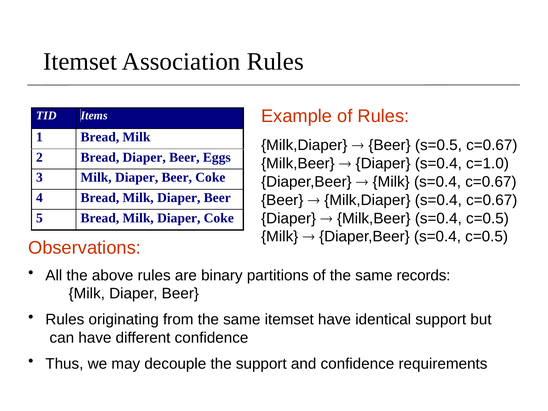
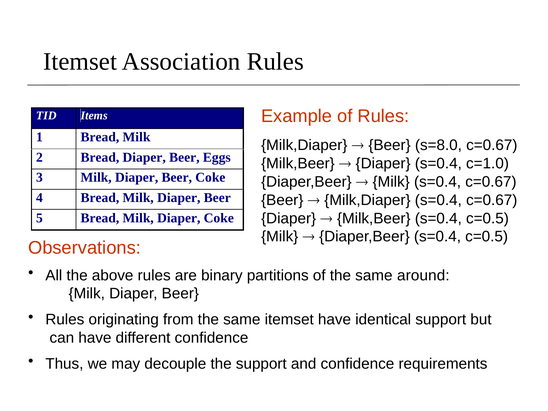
s=0.5: s=0.5 -> s=8.0
records: records -> around
